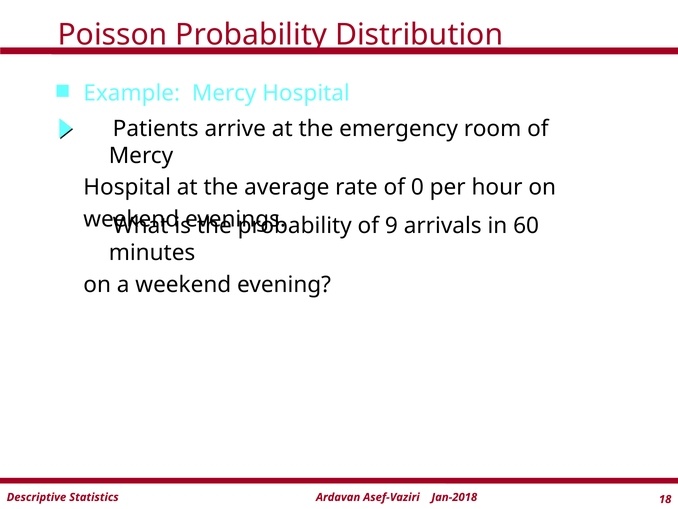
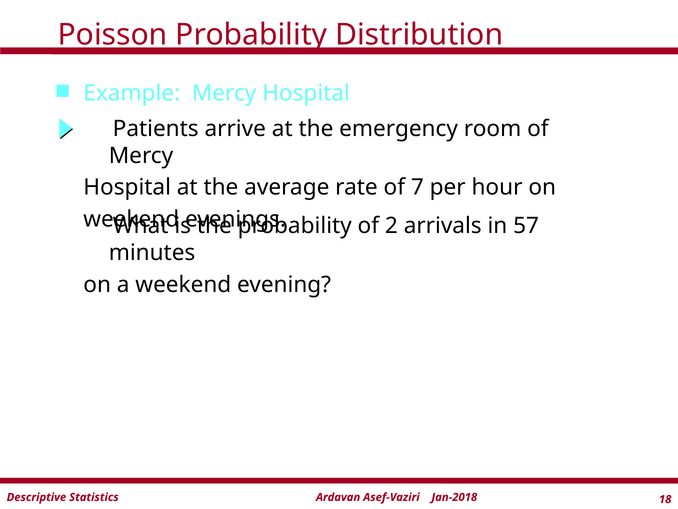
0: 0 -> 7
9: 9 -> 2
60: 60 -> 57
